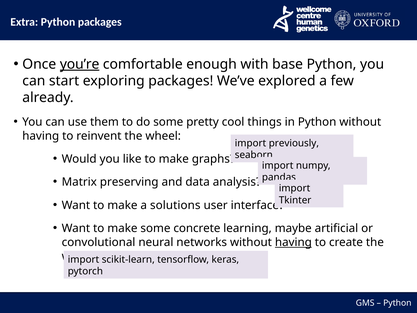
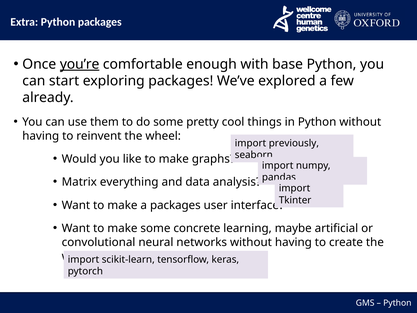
preserving: preserving -> everything
a solutions: solutions -> packages
having at (293, 242) underline: present -> none
